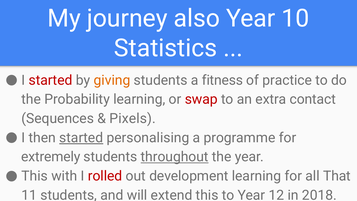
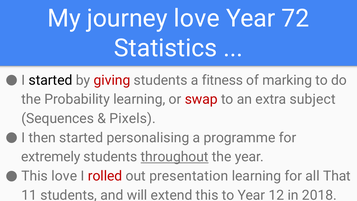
journey also: also -> love
10: 10 -> 72
started at (51, 80) colour: red -> black
giving colour: orange -> red
practice: practice -> marking
contact: contact -> subject
started at (81, 138) underline: present -> none
This with: with -> love
development: development -> presentation
